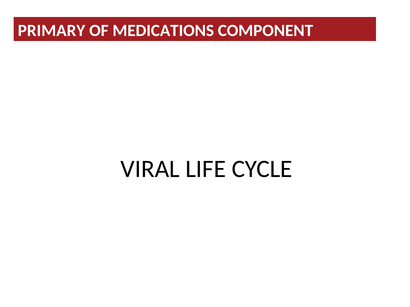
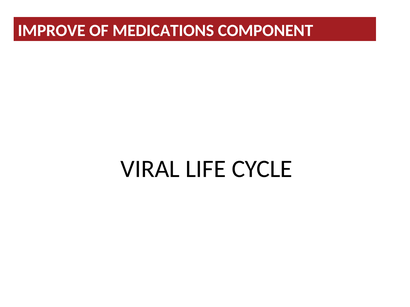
PRIMARY: PRIMARY -> IMPROVE
